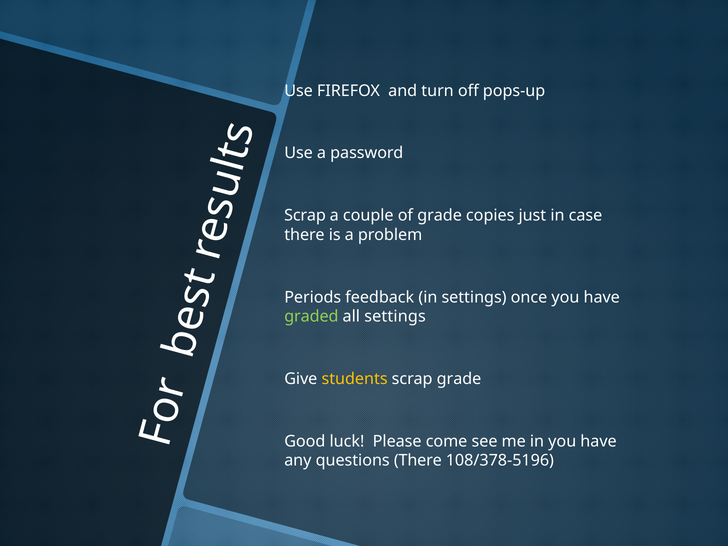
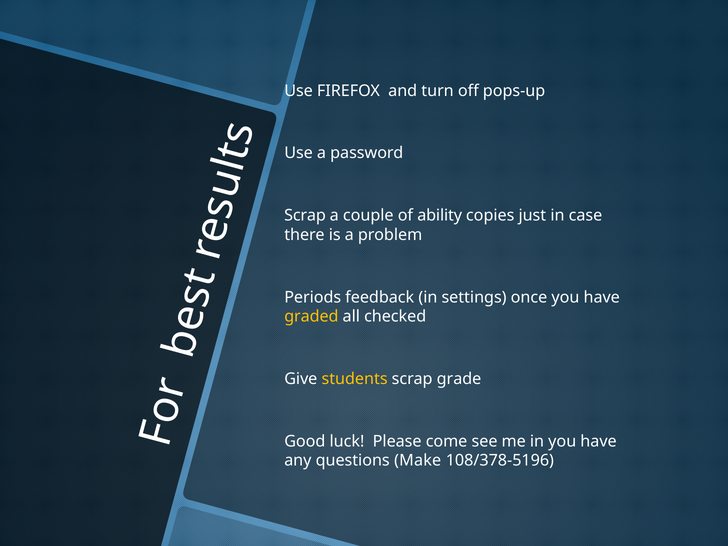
of grade: grade -> ability
graded colour: light green -> yellow
all settings: settings -> checked
questions There: There -> Make
